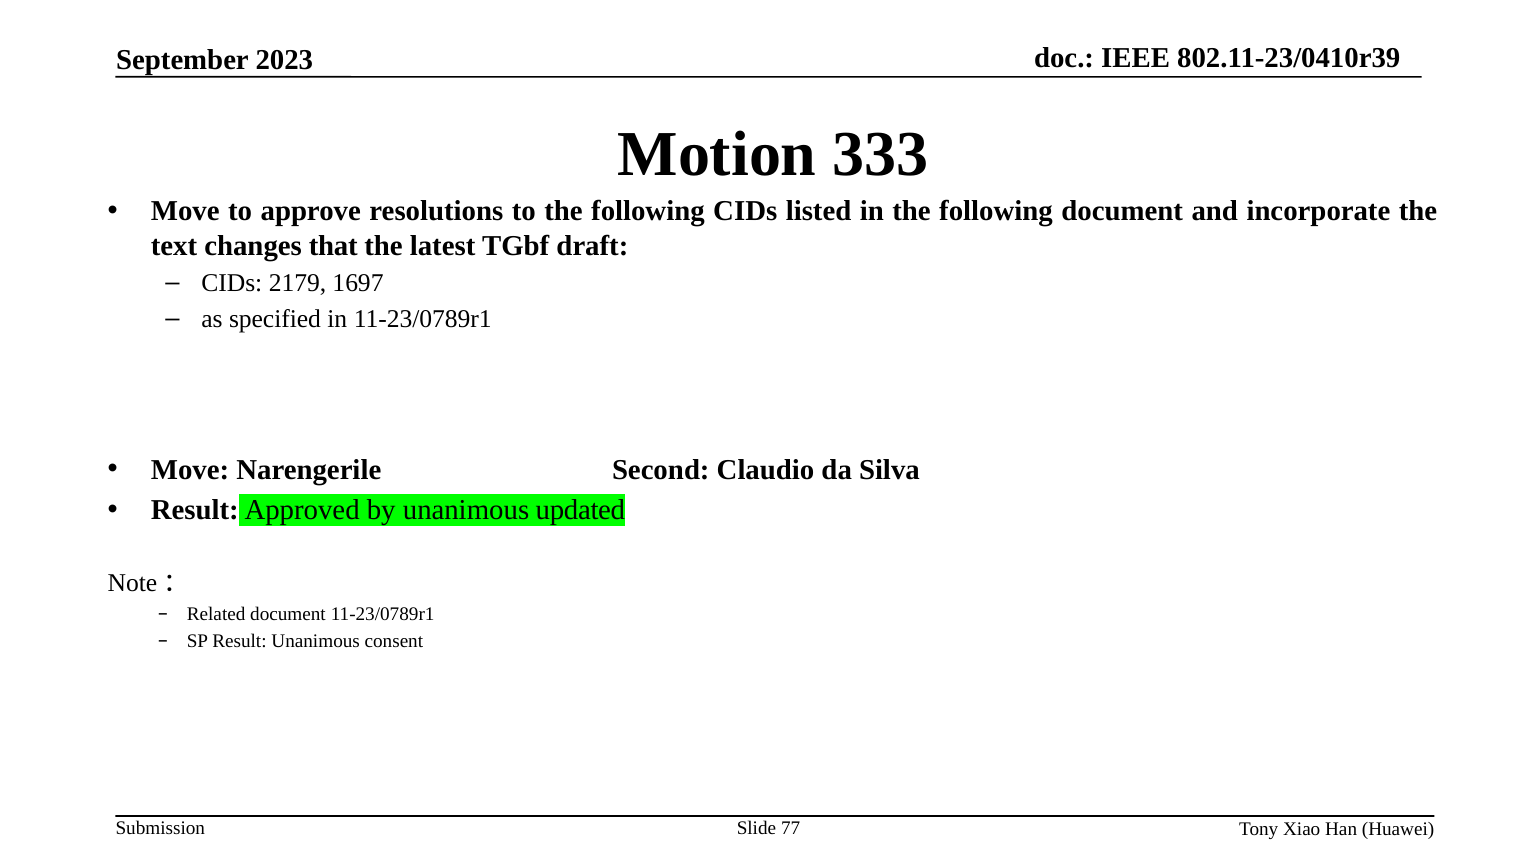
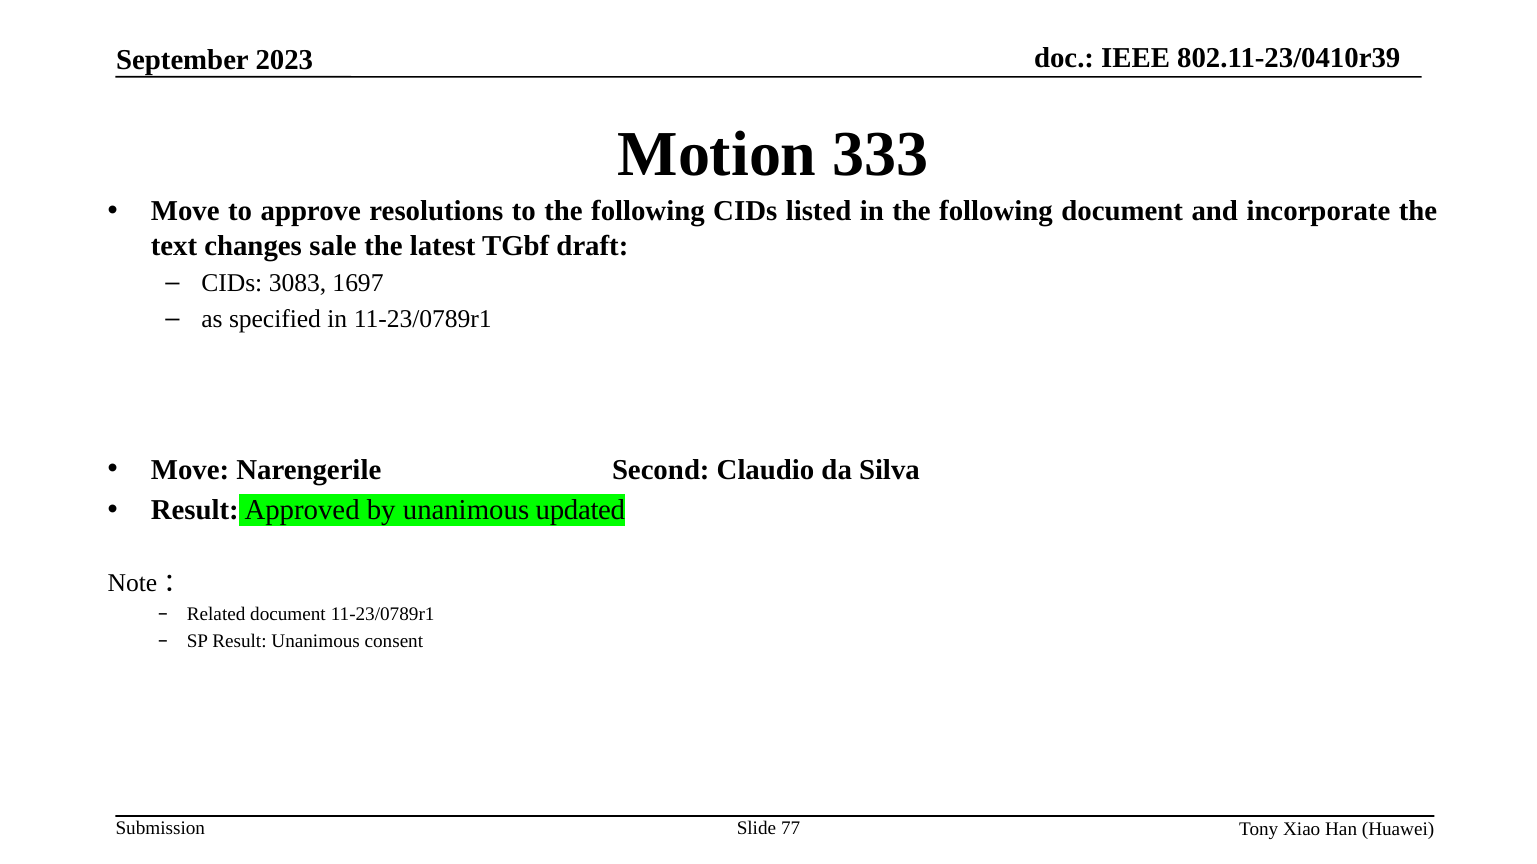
that: that -> sale
2179: 2179 -> 3083
